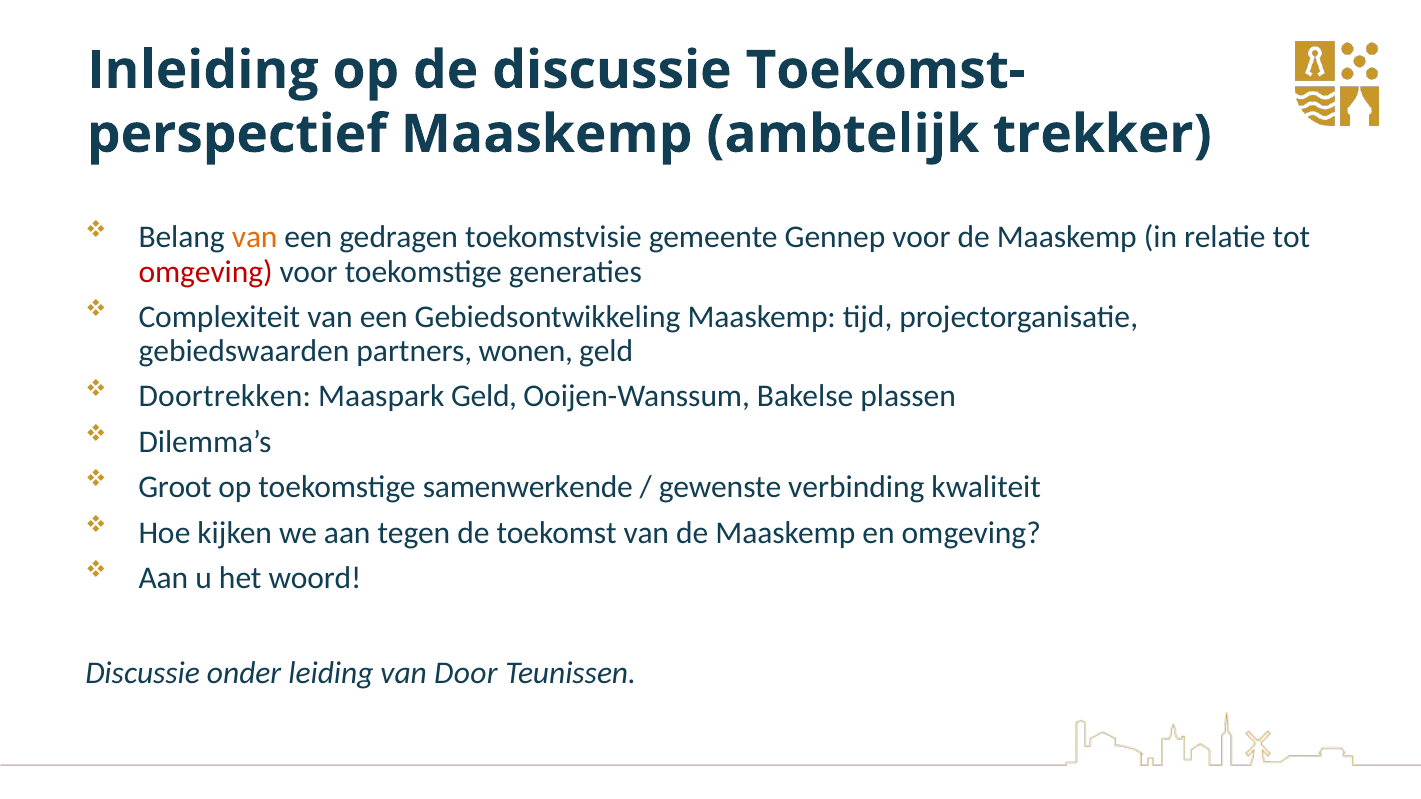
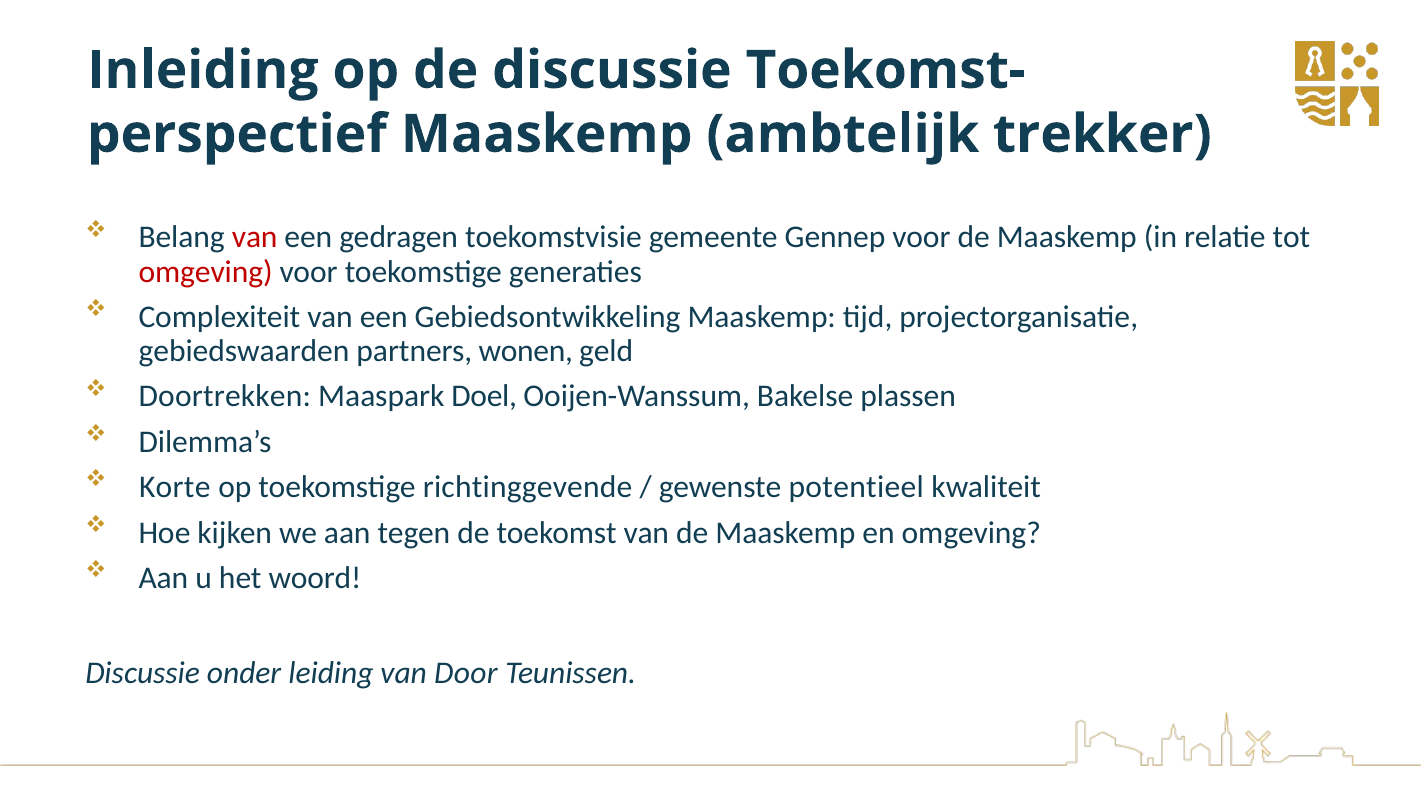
van at (255, 238) colour: orange -> red
Maaspark Geld: Geld -> Doel
Groot: Groot -> Korte
samenwerkende: samenwerkende -> richtinggevende
verbinding: verbinding -> potentieel
